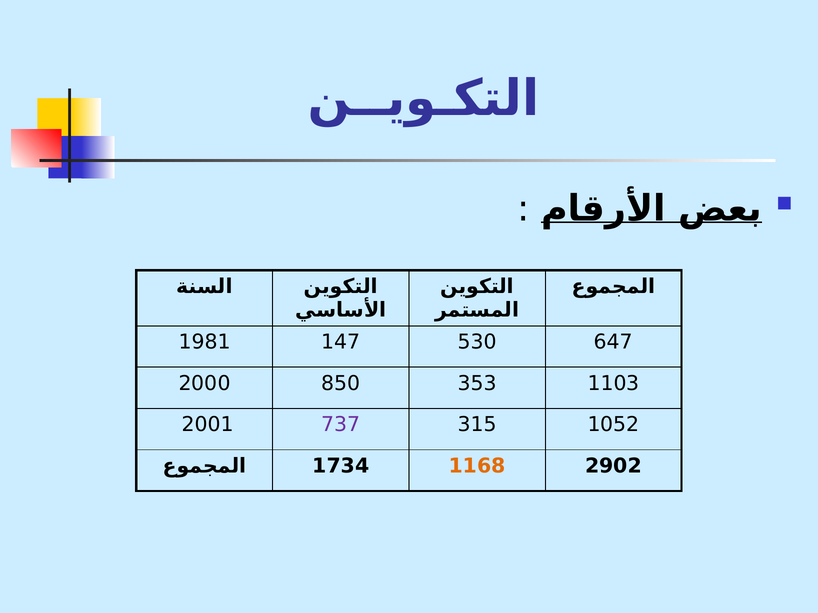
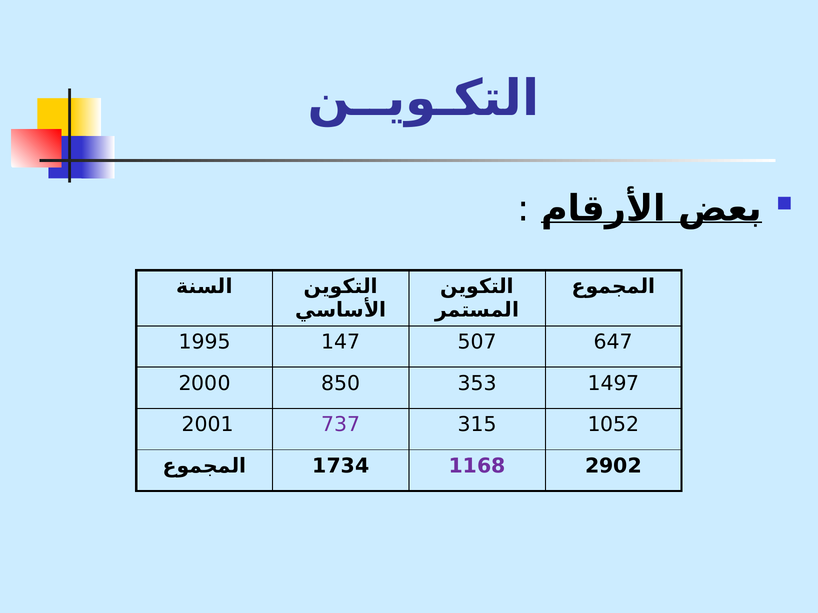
1981: 1981 -> 1995
530: 530 -> 507
1103: 1103 -> 1497
1168 colour: orange -> purple
